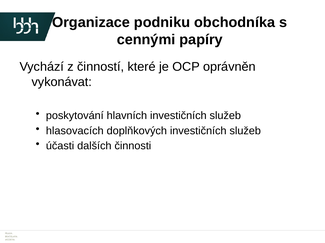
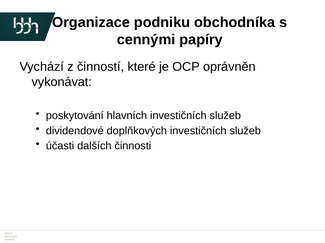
hlasovacích: hlasovacích -> dividendové
